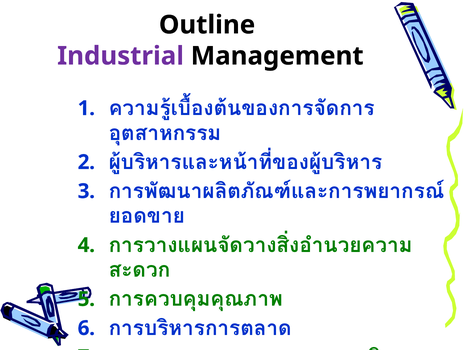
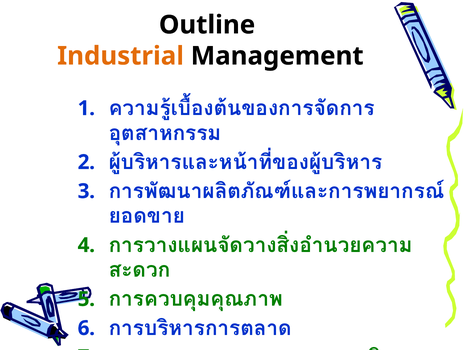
Industrial colour: purple -> orange
